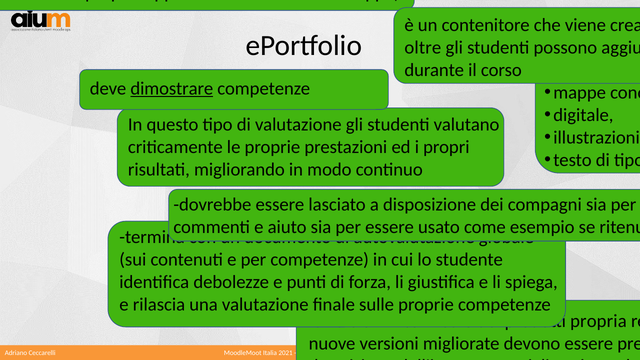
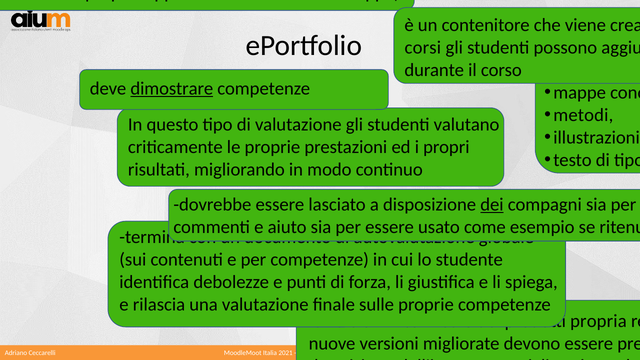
oltre: oltre -> corsi
digitale: digitale -> metodi
dei at (492, 205) underline: none -> present
